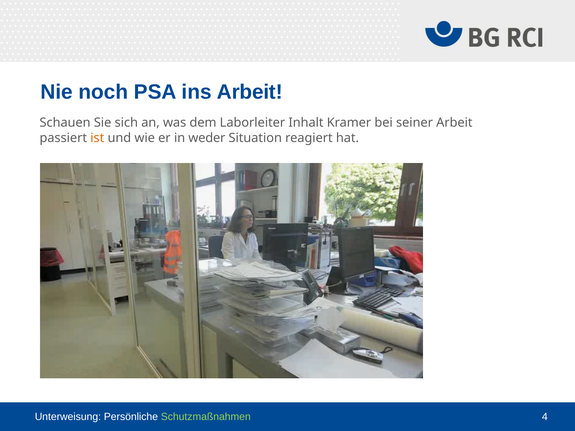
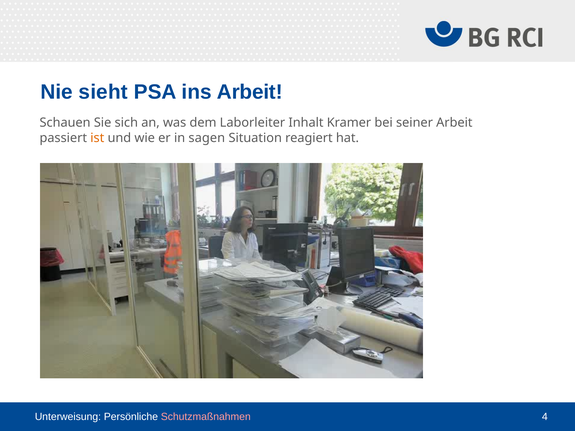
noch: noch -> sieht
weder: weder -> sagen
Schutzmaßnahmen colour: light green -> pink
